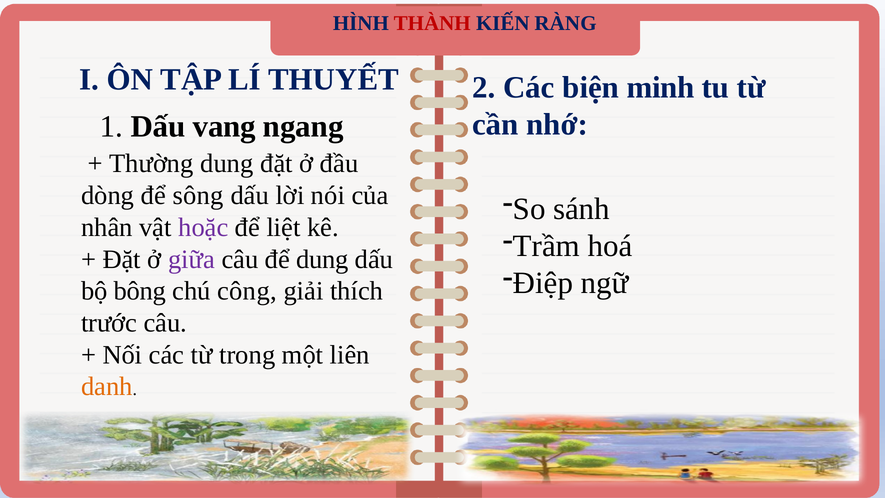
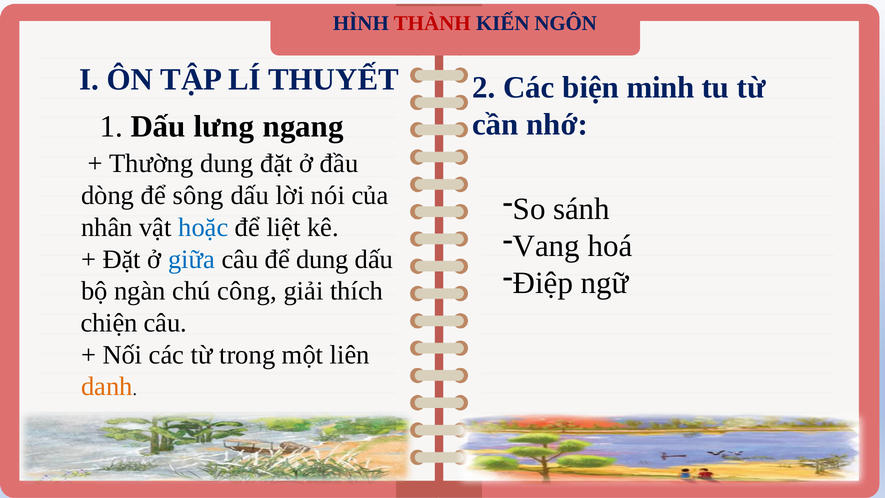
RÀNG: RÀNG -> NGÔN
vang: vang -> lưng
hoặc colour: purple -> blue
Trầm: Trầm -> Vang
giữa colour: purple -> blue
bông: bông -> ngàn
trước: trước -> chiện
